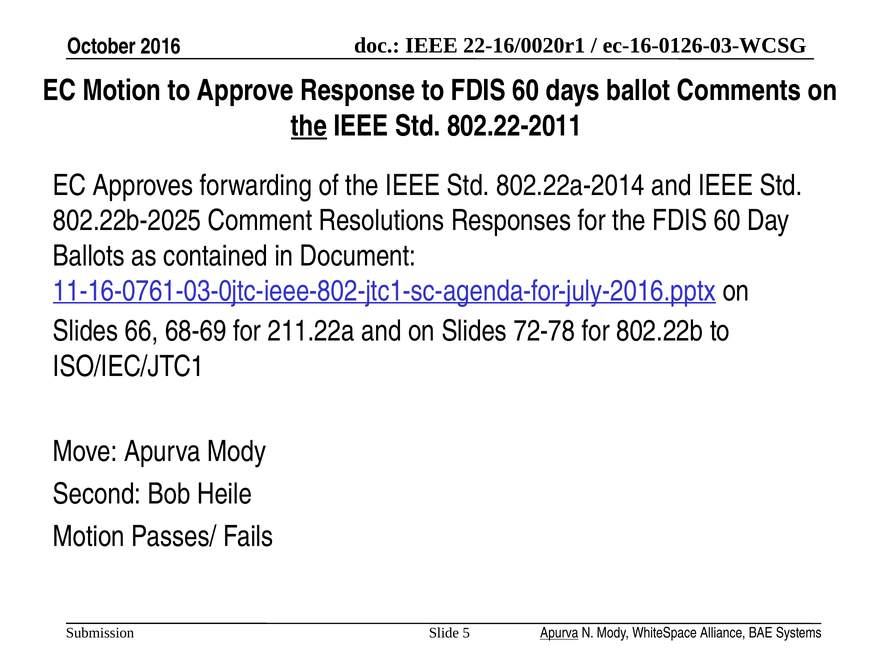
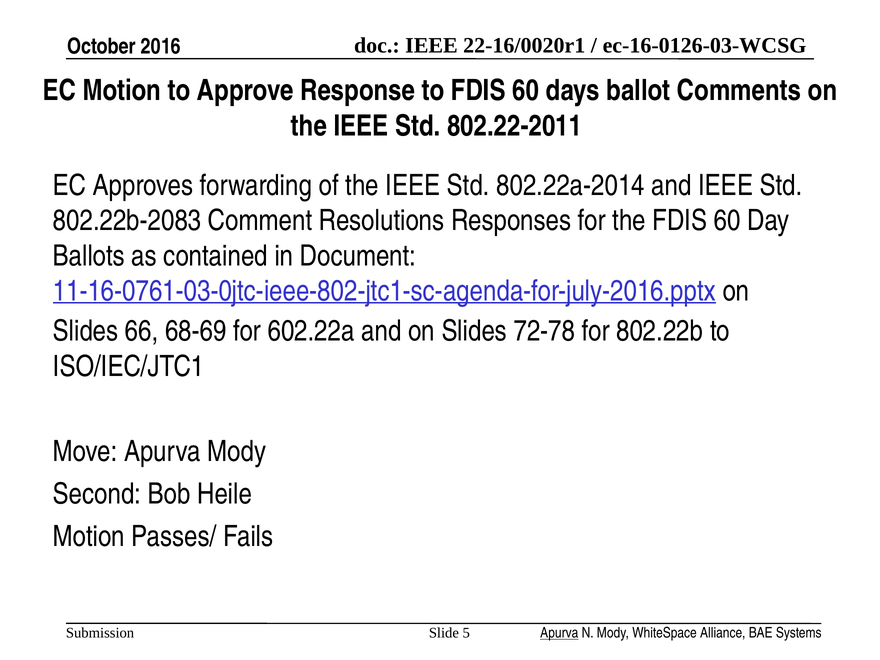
the at (309, 126) underline: present -> none
802.22b-2025: 802.22b-2025 -> 802.22b-2083
211.22a: 211.22a -> 602.22a
